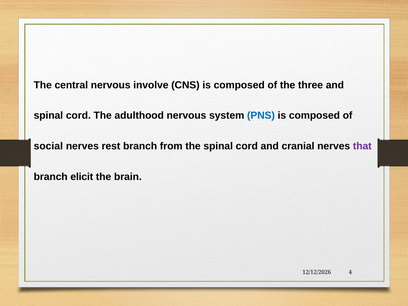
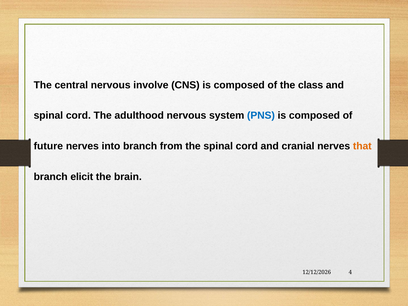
three: three -> class
social: social -> future
rest: rest -> into
that colour: purple -> orange
